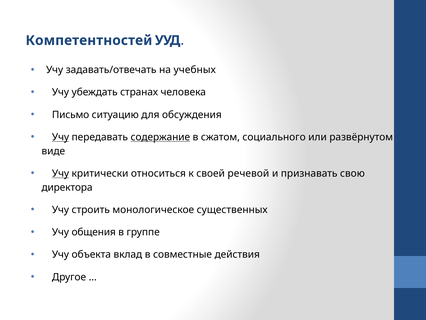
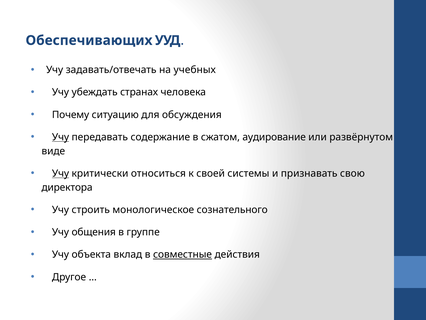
Компетентностей: Компетентностей -> Обеспечивающих
Письмо: Письмо -> Почему
содержание underline: present -> none
социального: социального -> аудирование
речевой: речевой -> системы
существенных: существенных -> сознательного
совместные underline: none -> present
